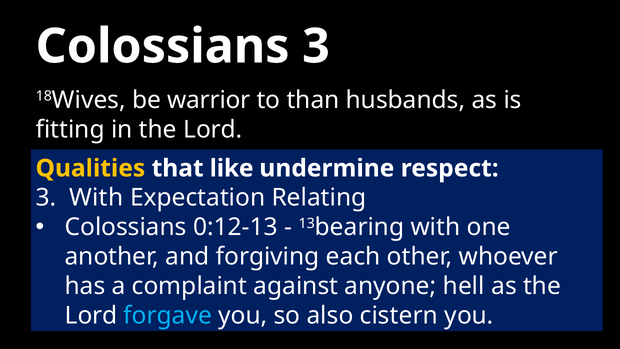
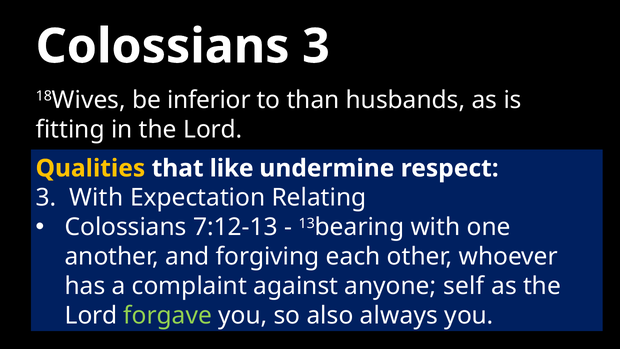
warrior: warrior -> inferior
0:12-13: 0:12-13 -> 7:12-13
hell: hell -> self
forgave colour: light blue -> light green
cistern: cistern -> always
